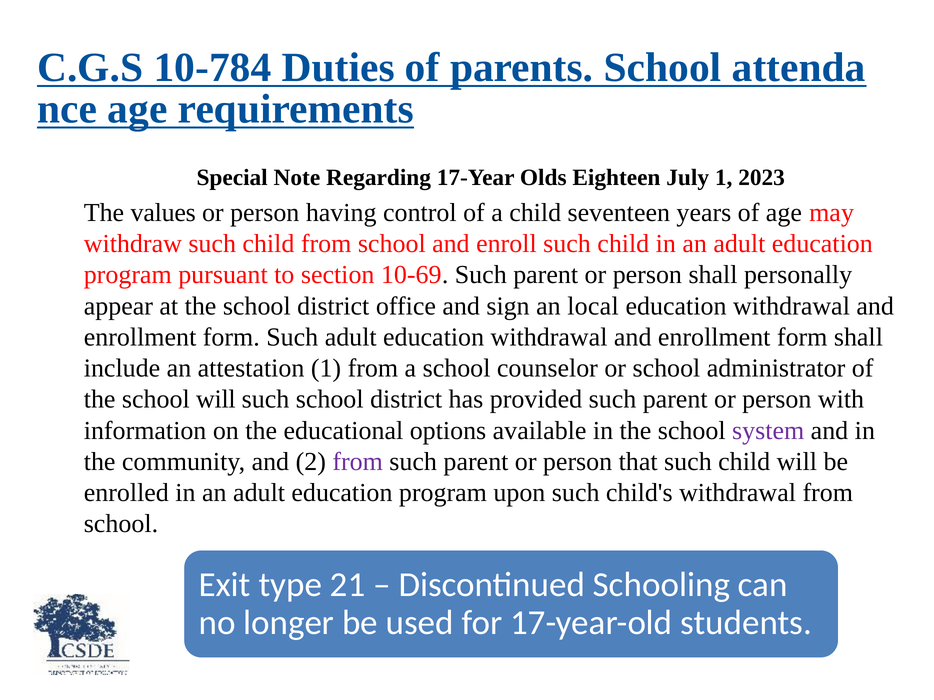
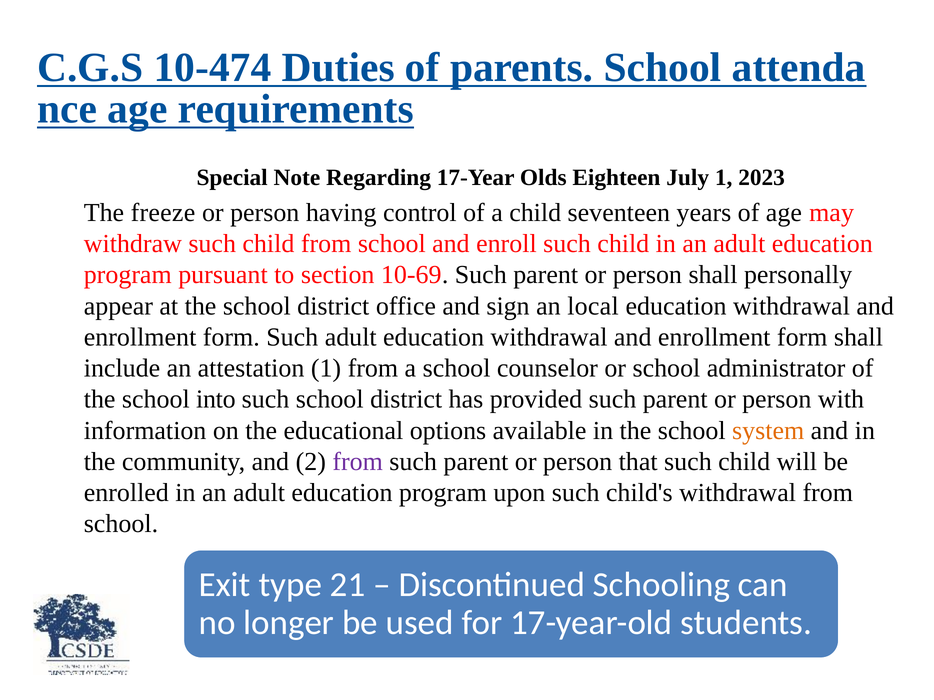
10-784: 10-784 -> 10-474
values: values -> freeze
school will: will -> into
system colour: purple -> orange
